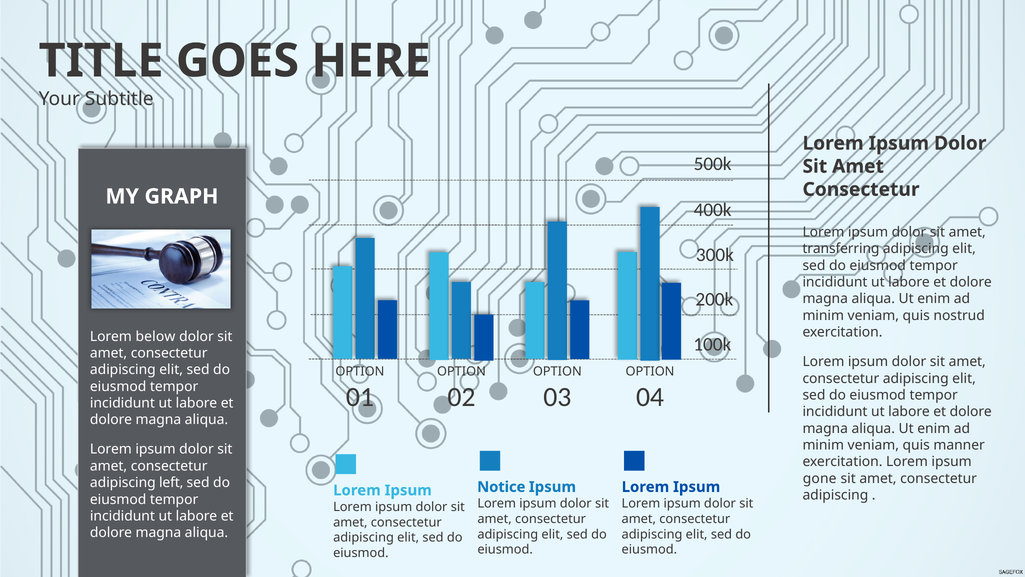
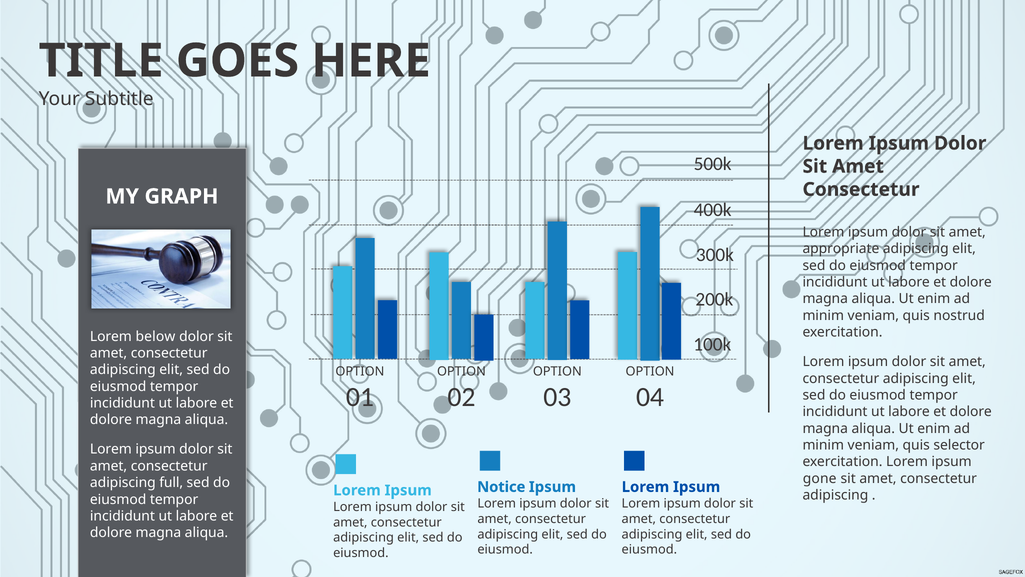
transferring: transferring -> appropriate
manner: manner -> selector
left: left -> full
